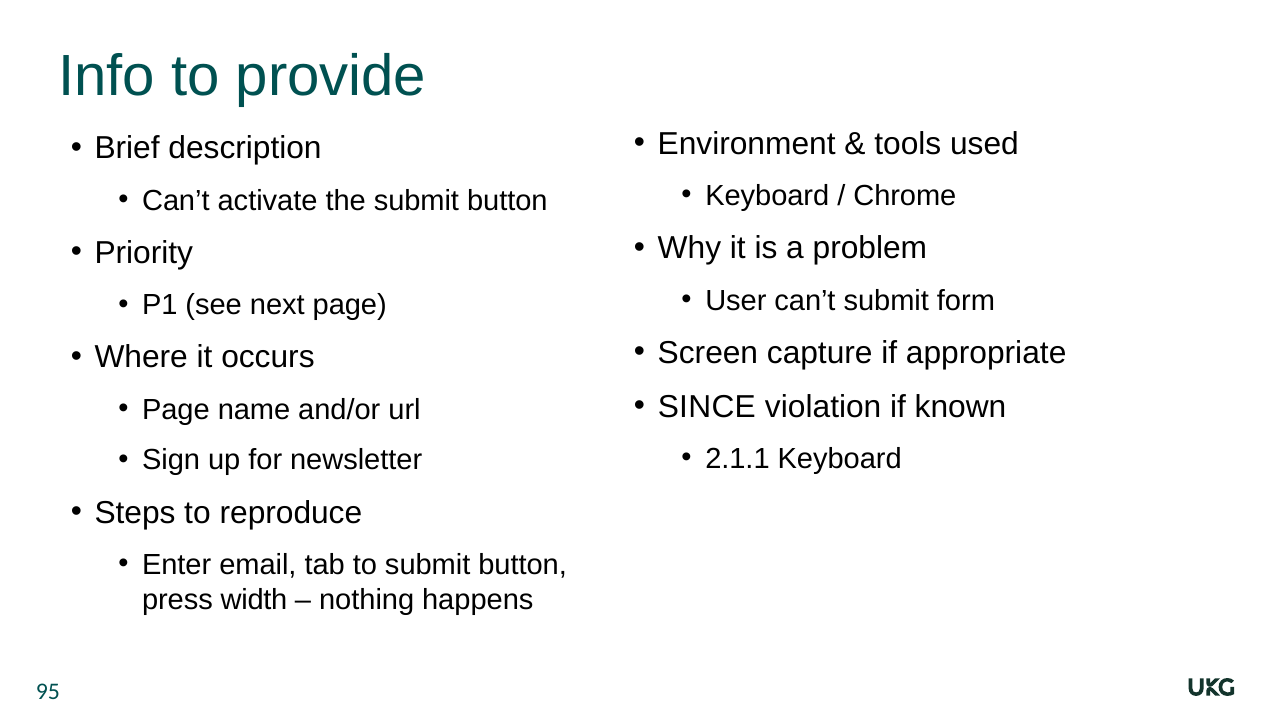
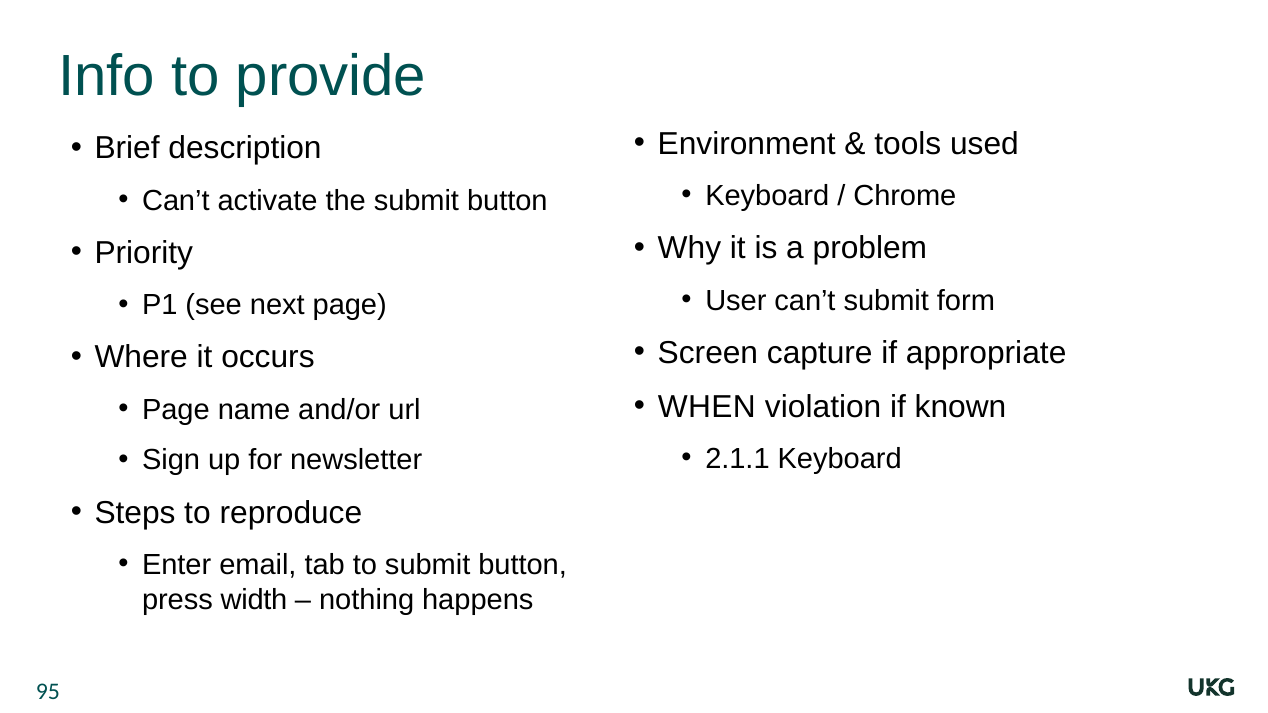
SINCE: SINCE -> WHEN
